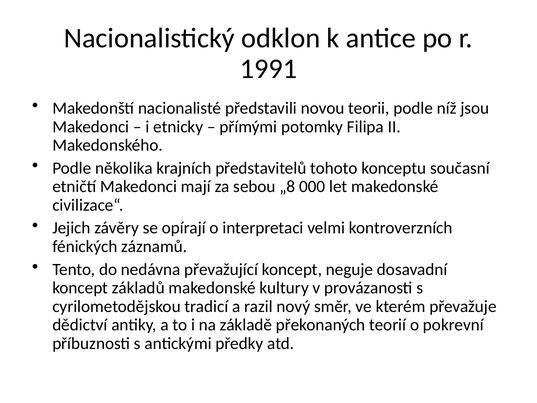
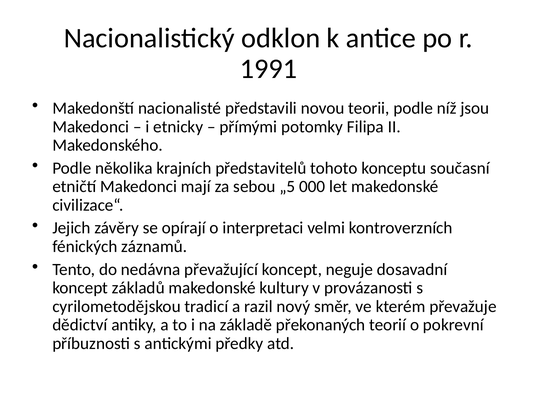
„8: „8 -> „5
